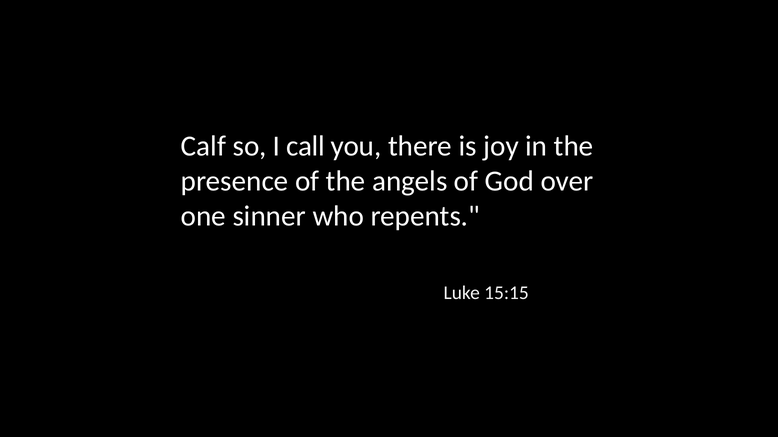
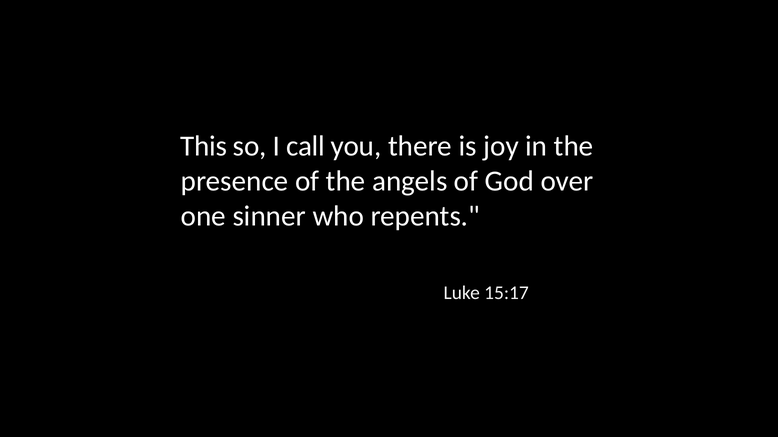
Calf: Calf -> This
15:15: 15:15 -> 15:17
